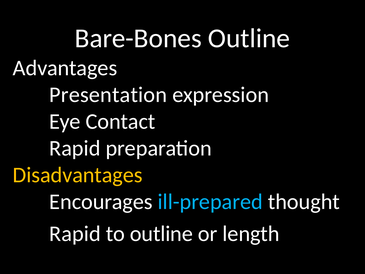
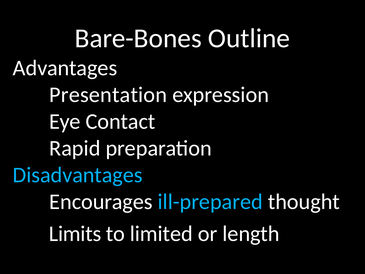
Disadvantages colour: yellow -> light blue
Rapid at (75, 233): Rapid -> Limits
to outline: outline -> limited
